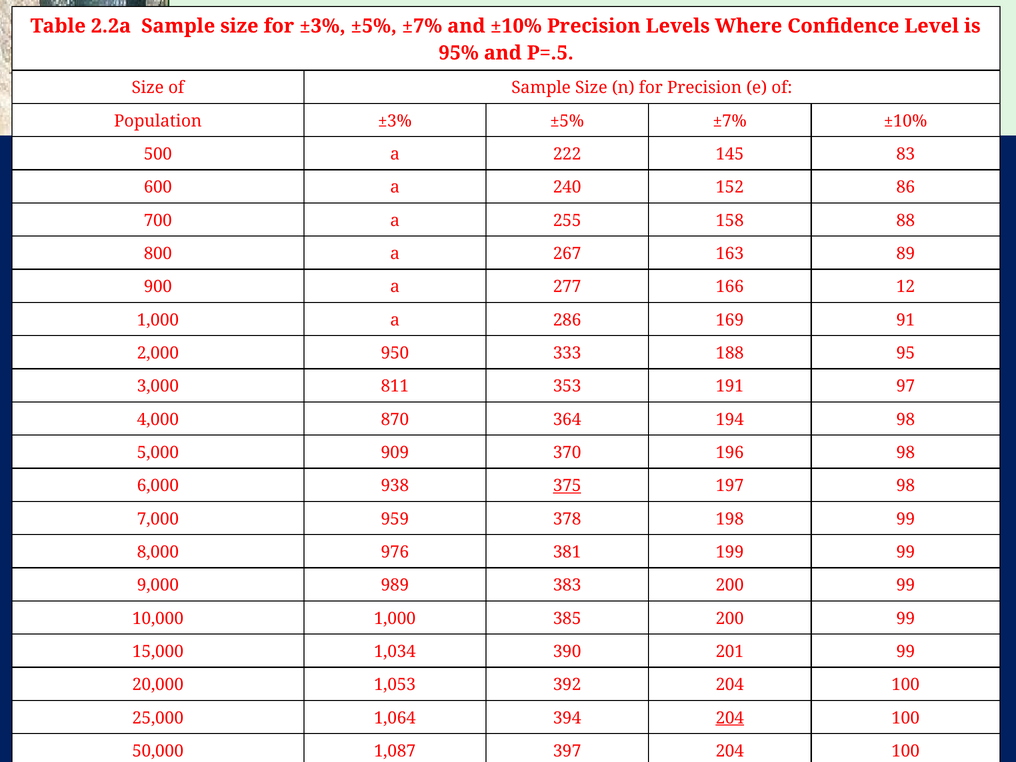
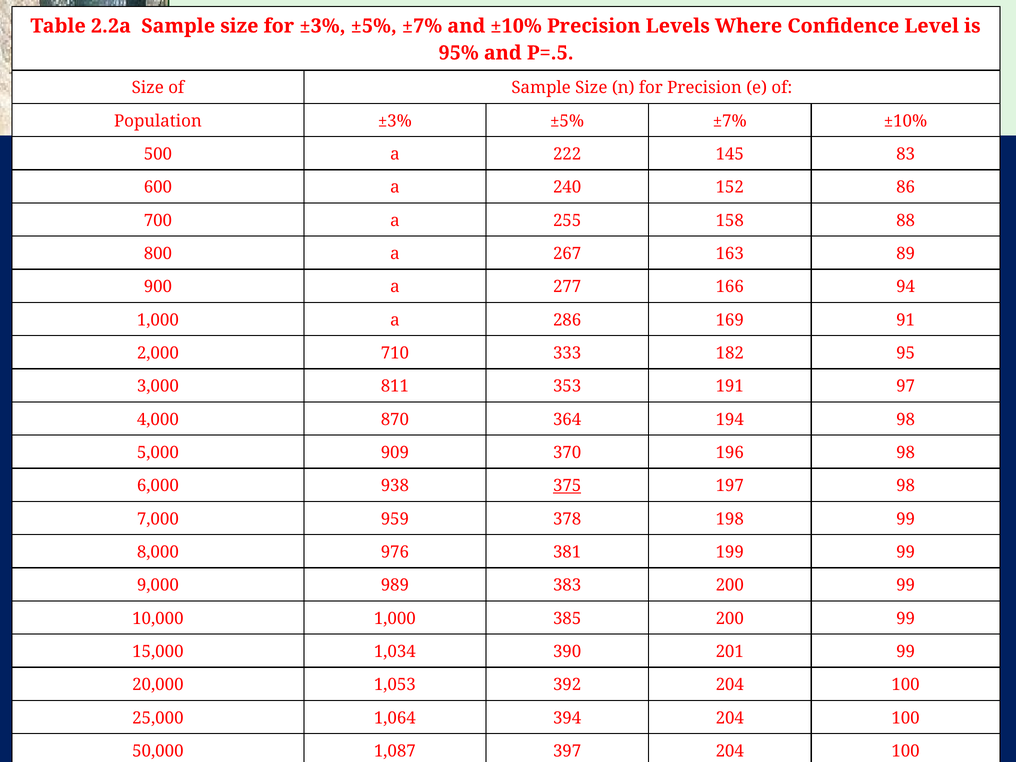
12: 12 -> 94
950: 950 -> 710
188: 188 -> 182
204 at (730, 718) underline: present -> none
